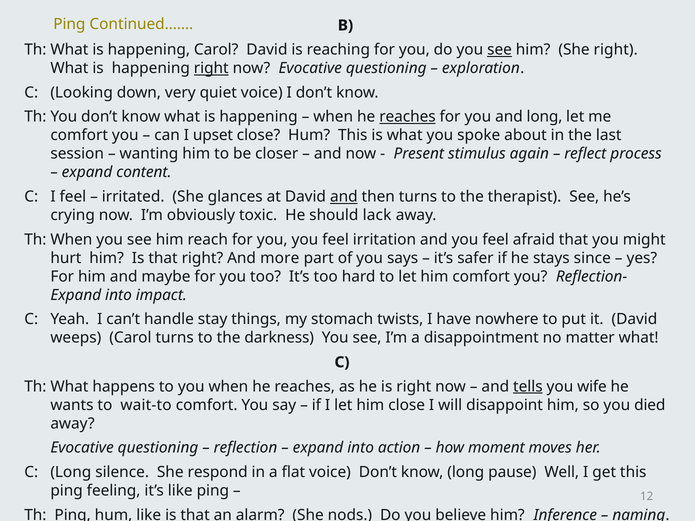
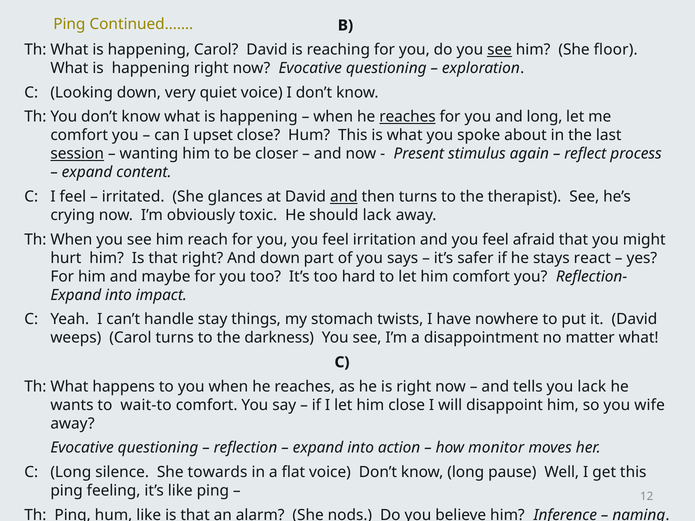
She right: right -> floor
right at (211, 68) underline: present -> none
session underline: none -> present
And more: more -> down
since: since -> react
tells underline: present -> none
you wife: wife -> lack
died: died -> wife
moment: moment -> monitor
She respond: respond -> towards
